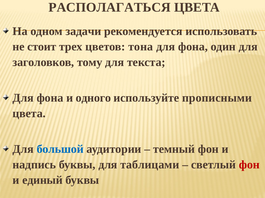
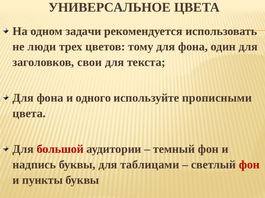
РАСПОЛАГАТЬСЯ: РАСПОЛАГАТЬСЯ -> УНИВЕРСАЛЬНОЕ
стоит: стоит -> люди
тона: тона -> тому
тому: тому -> свои
большой colour: blue -> red
единый: единый -> пункты
